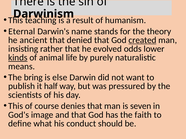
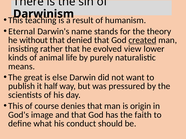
ancient: ancient -> without
odds: odds -> view
kinds underline: present -> none
bring: bring -> great
seven: seven -> origin
